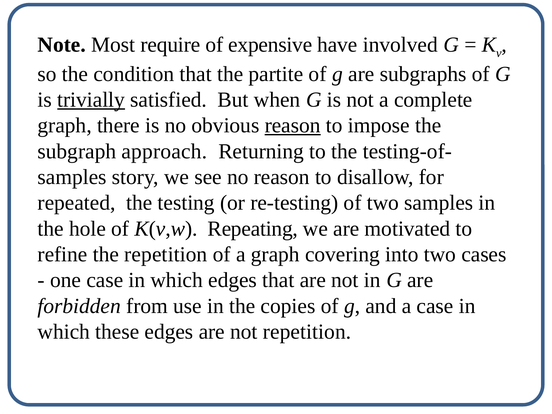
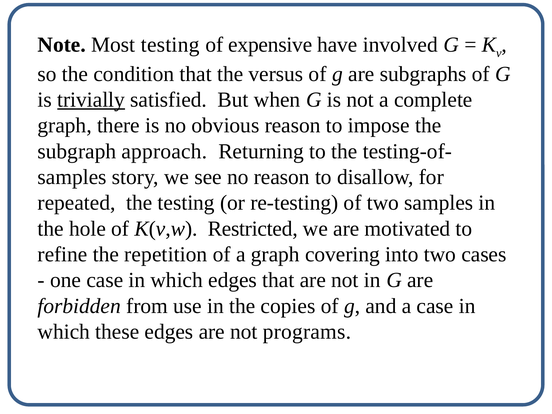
Most require: require -> testing
partite: partite -> versus
reason at (293, 126) underline: present -> none
Repeating: Repeating -> Restricted
not repetition: repetition -> programs
